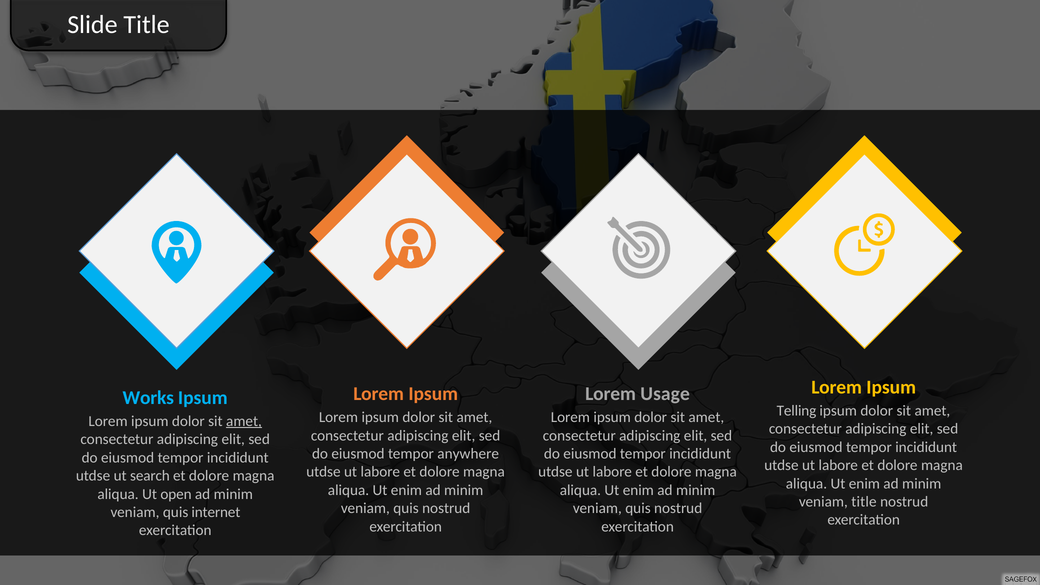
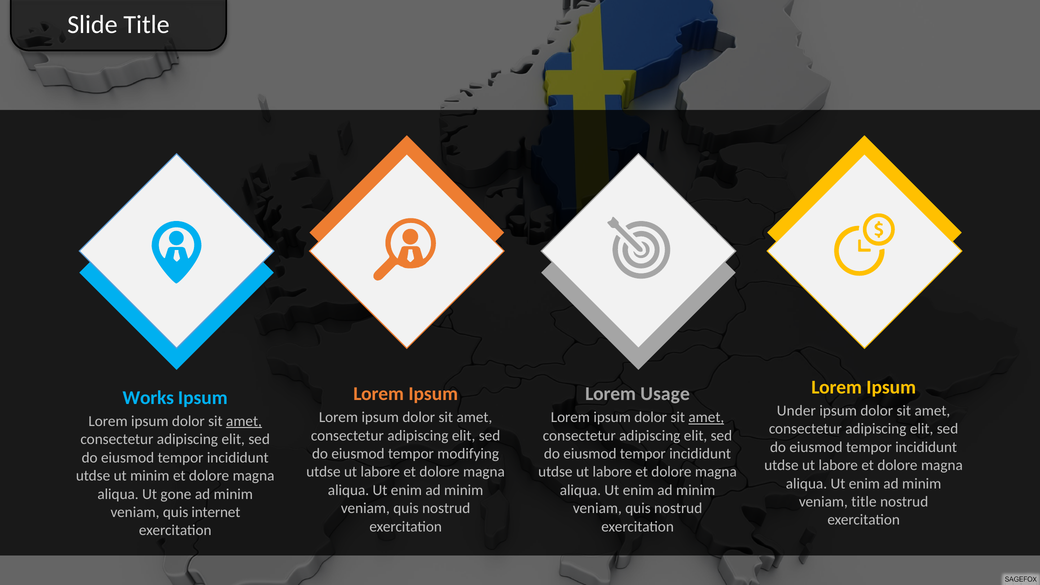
Telling: Telling -> Under
amet at (706, 417) underline: none -> present
anywhere: anywhere -> modifying
ut search: search -> minim
open: open -> gone
